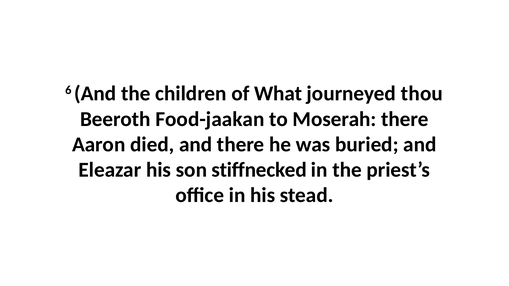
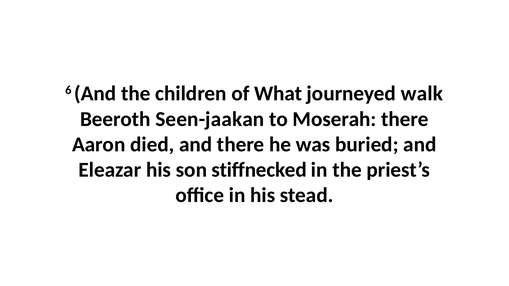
thou: thou -> walk
Food-jaakan: Food-jaakan -> Seen-jaakan
